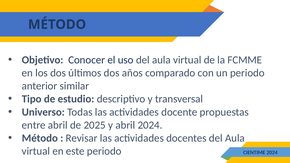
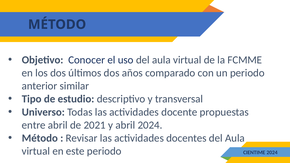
2025: 2025 -> 2021
